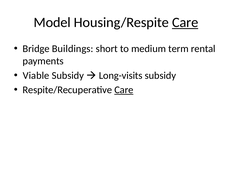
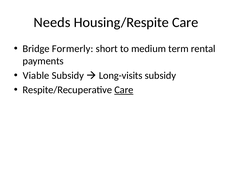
Model: Model -> Needs
Care at (185, 22) underline: present -> none
Buildings: Buildings -> Formerly
